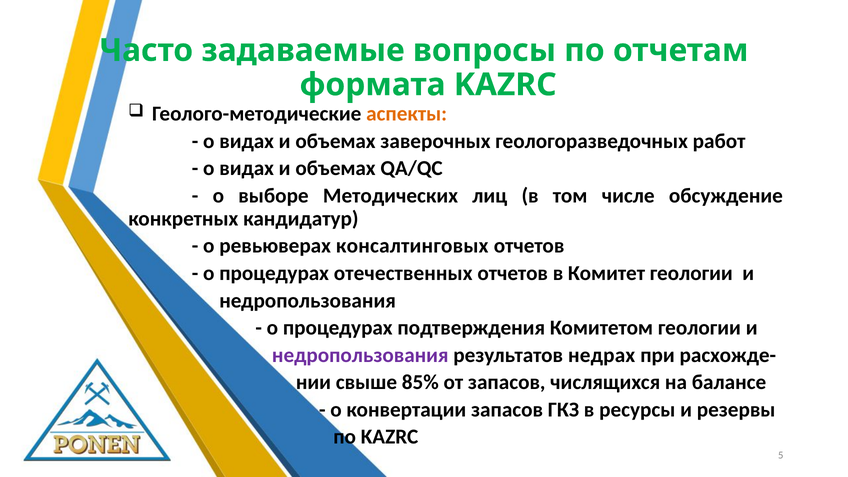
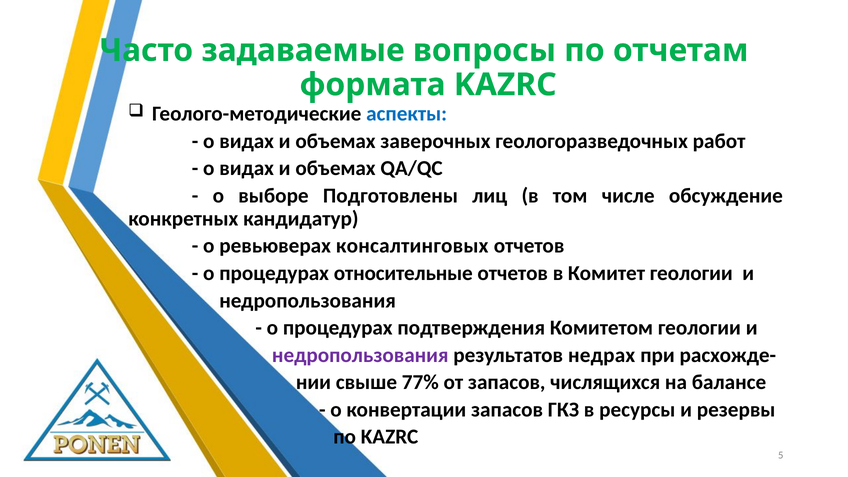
аспекты colour: orange -> blue
Методических: Методических -> Подготовлены
отечественных: отечественных -> относительные
85%: 85% -> 77%
